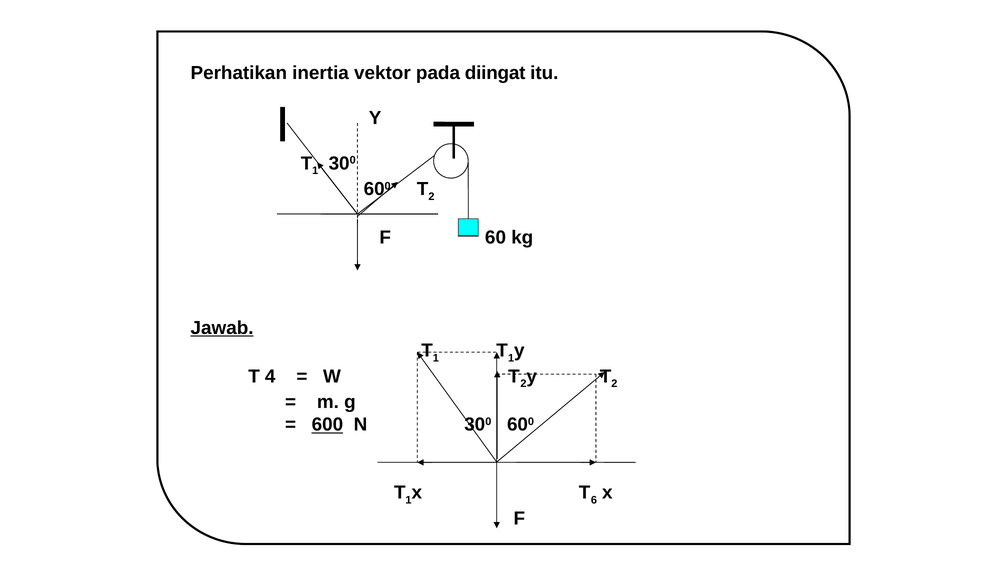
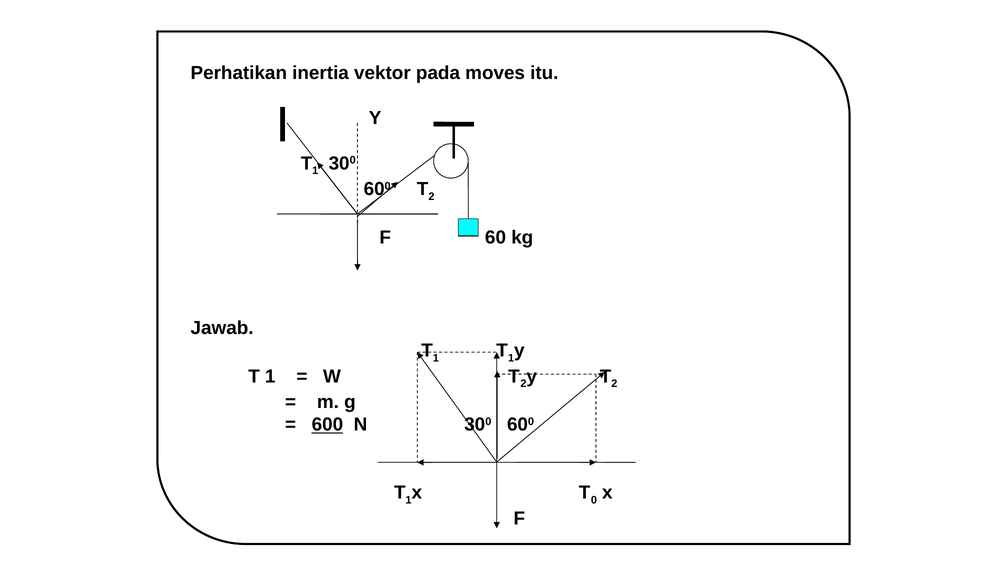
diingat: diingat -> moves
Jawab underline: present -> none
4 at (270, 377): 4 -> 1
6: 6 -> 0
